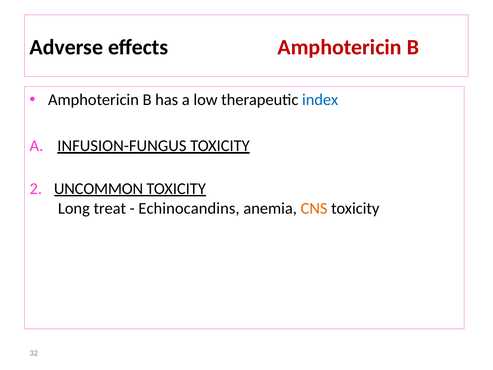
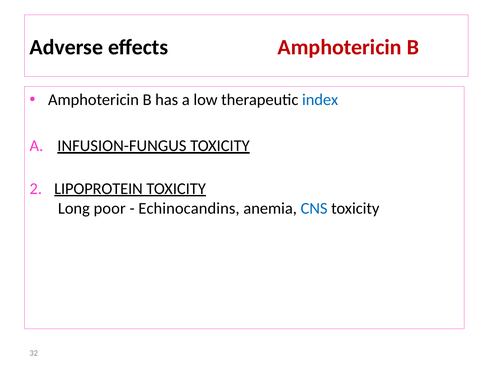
UNCOMMON: UNCOMMON -> LIPOPROTEIN
treat: treat -> poor
CNS colour: orange -> blue
